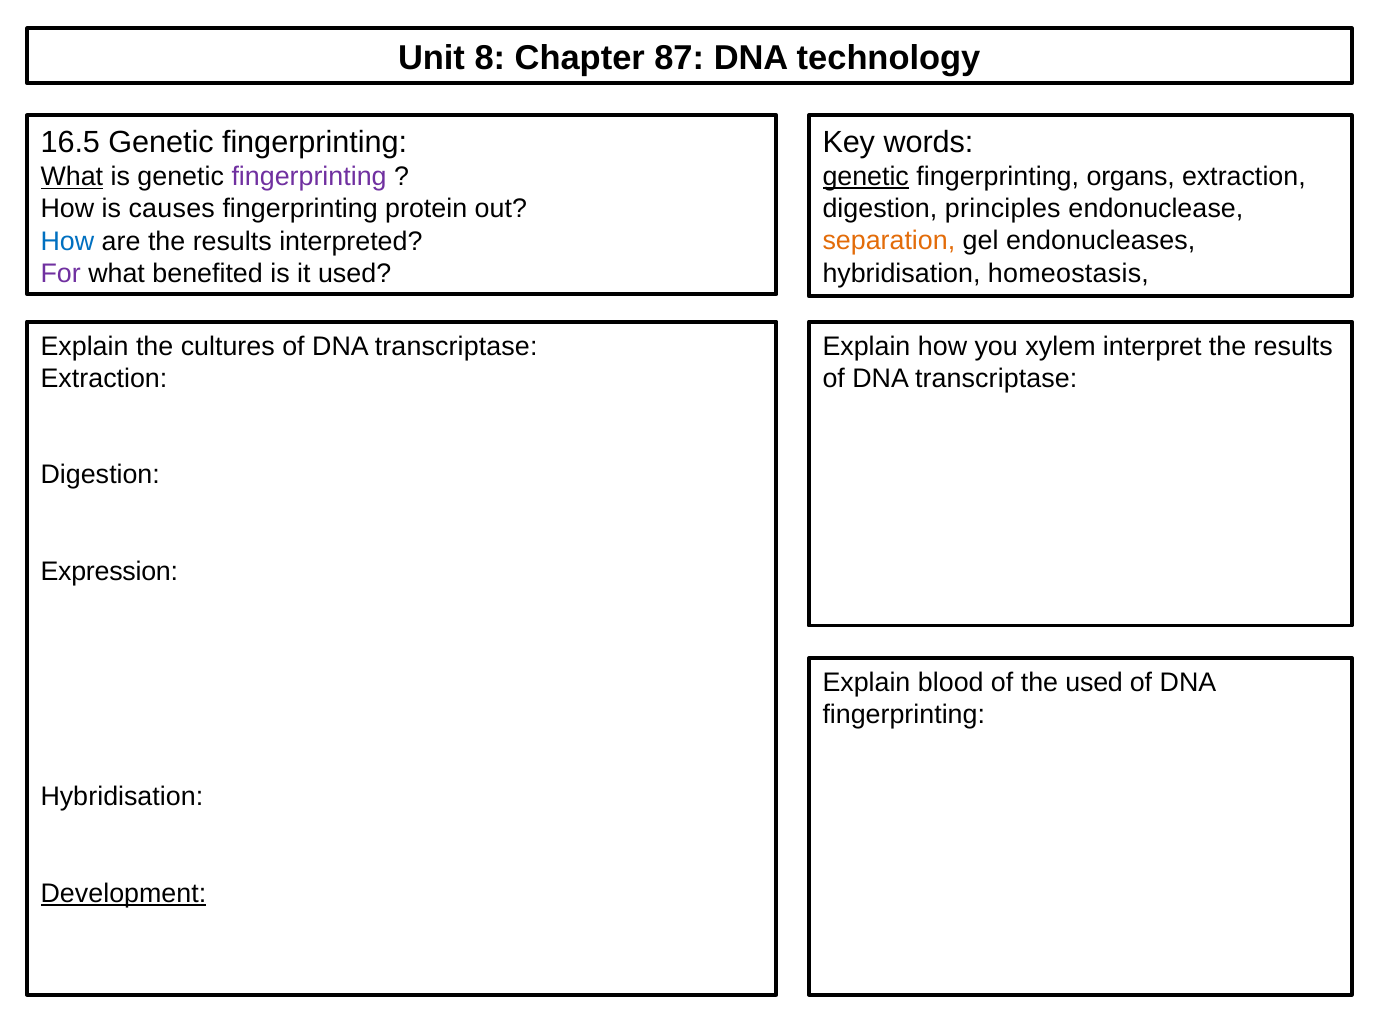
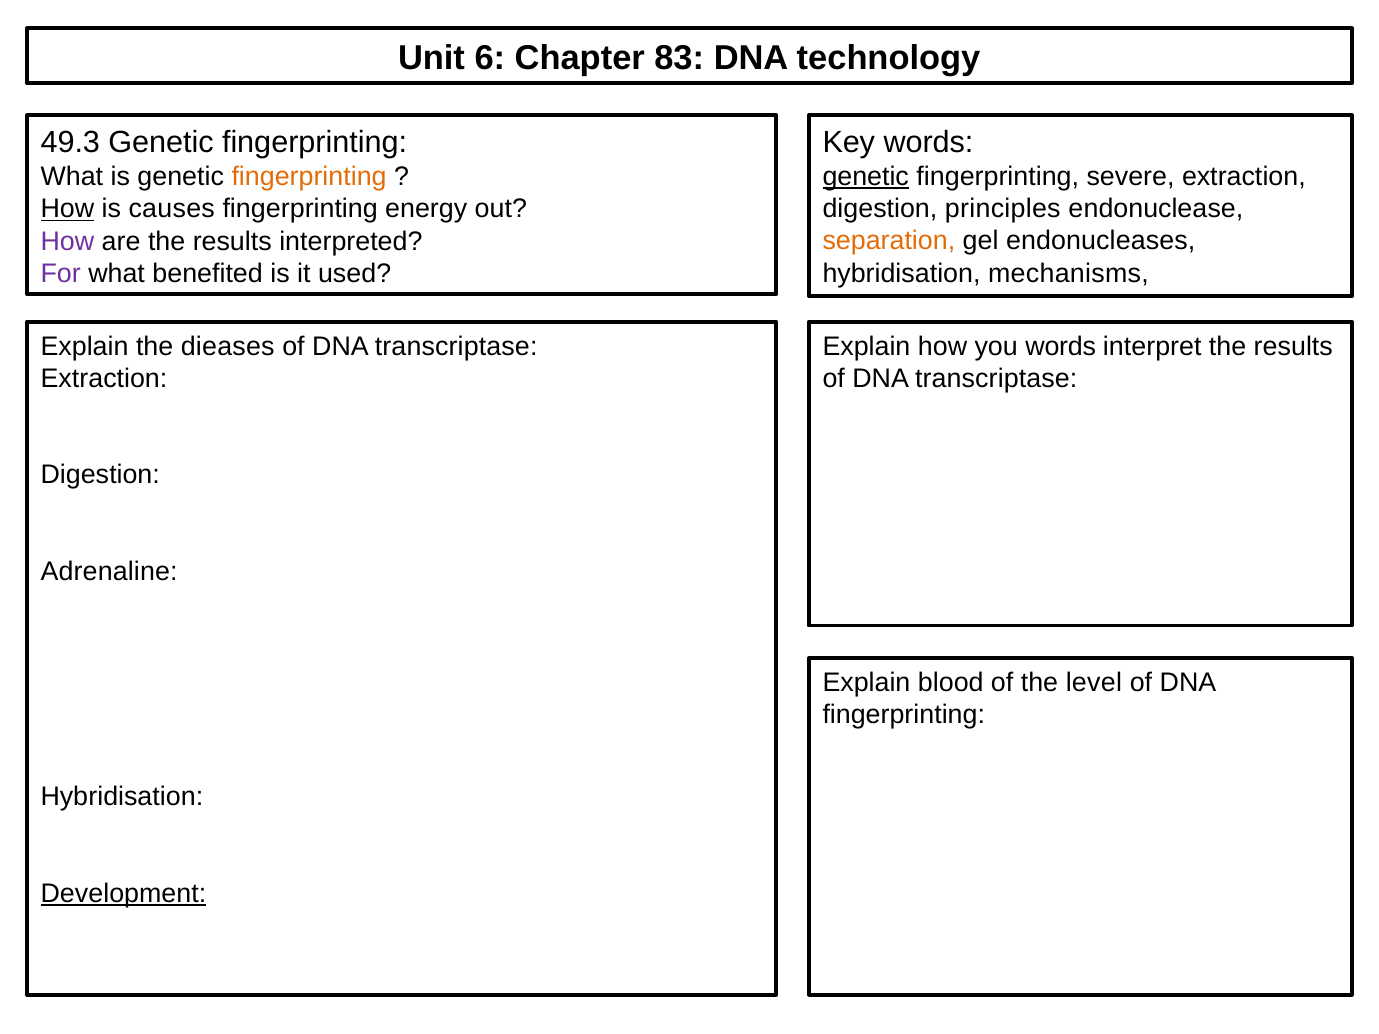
8: 8 -> 6
87: 87 -> 83
16.5: 16.5 -> 49.3
What at (72, 177) underline: present -> none
fingerprinting at (309, 177) colour: purple -> orange
organs: organs -> severe
How at (67, 209) underline: none -> present
protein: protein -> energy
How at (67, 241) colour: blue -> purple
homeostasis: homeostasis -> mechanisms
cultures: cultures -> dieases
you xylem: xylem -> words
Expression: Expression -> Adrenaline
the used: used -> level
